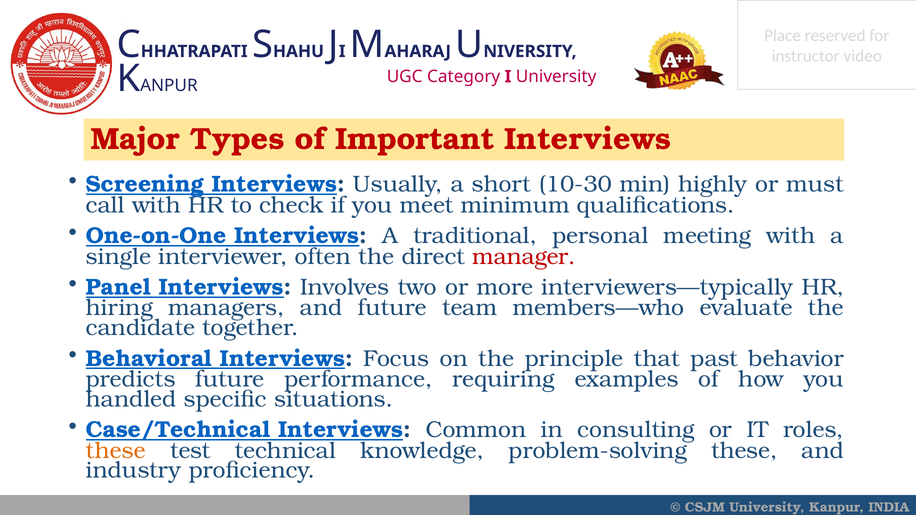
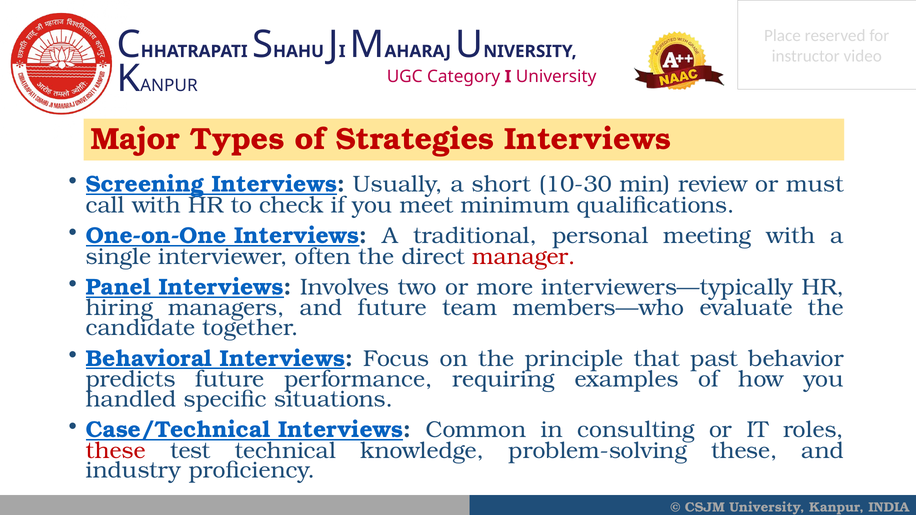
Important: Important -> Strategies
highly: highly -> review
these at (116, 451) colour: orange -> red
